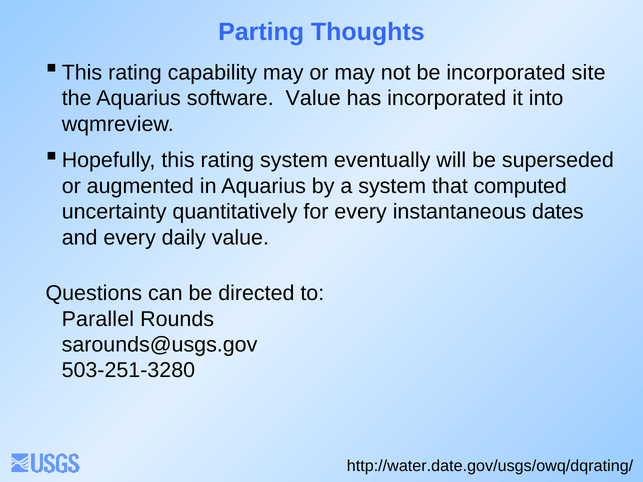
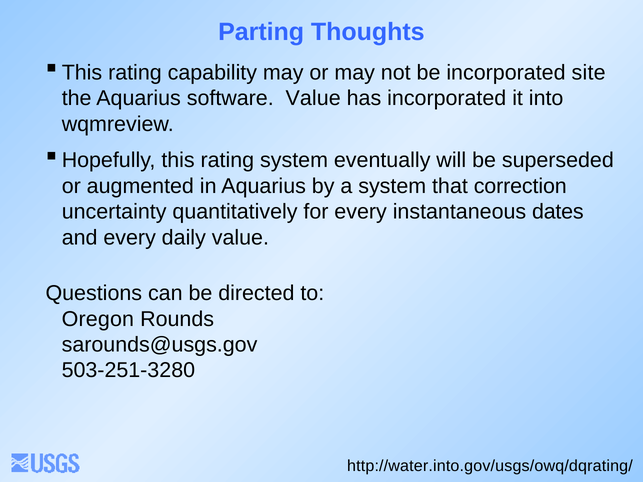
computed: computed -> correction
Parallel: Parallel -> Oregon
http://water.date.gov/usgs/owq/dqrating/: http://water.date.gov/usgs/owq/dqrating/ -> http://water.into.gov/usgs/owq/dqrating/
